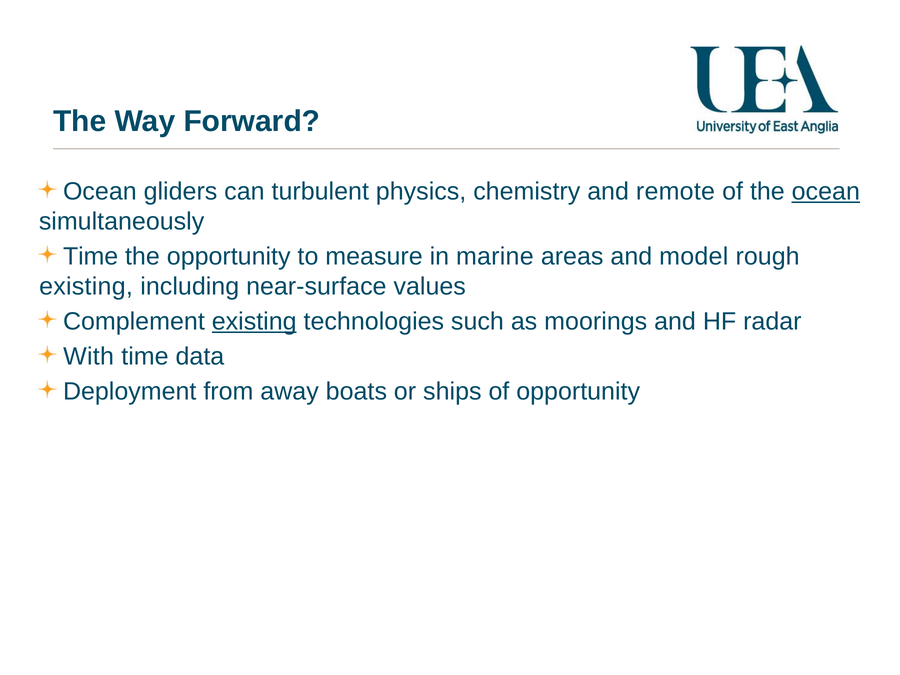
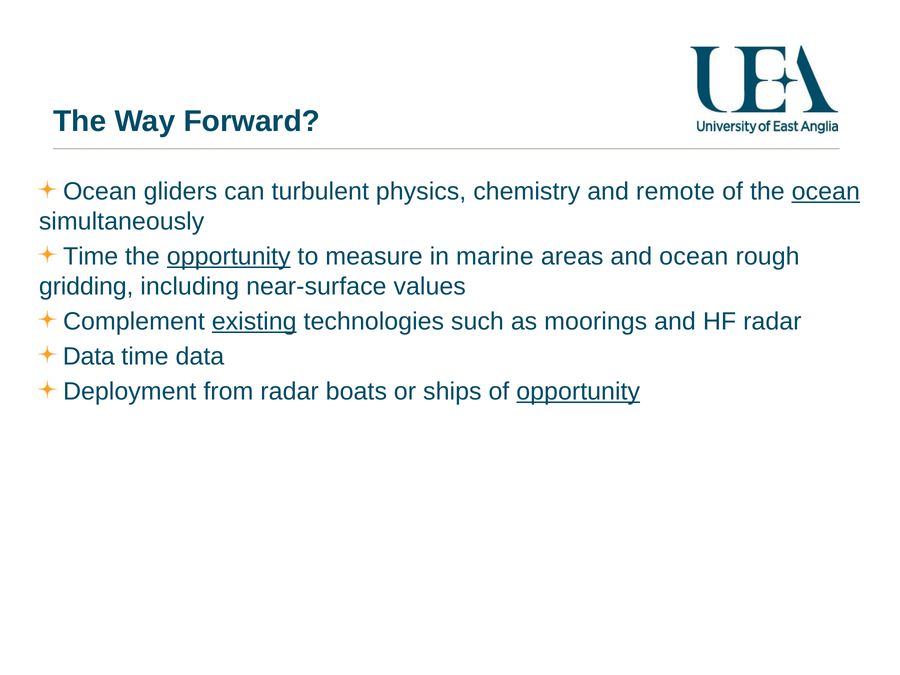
opportunity at (229, 256) underline: none -> present
and model: model -> ocean
existing at (86, 286): existing -> gridding
With at (89, 356): With -> Data
from away: away -> radar
opportunity at (578, 391) underline: none -> present
